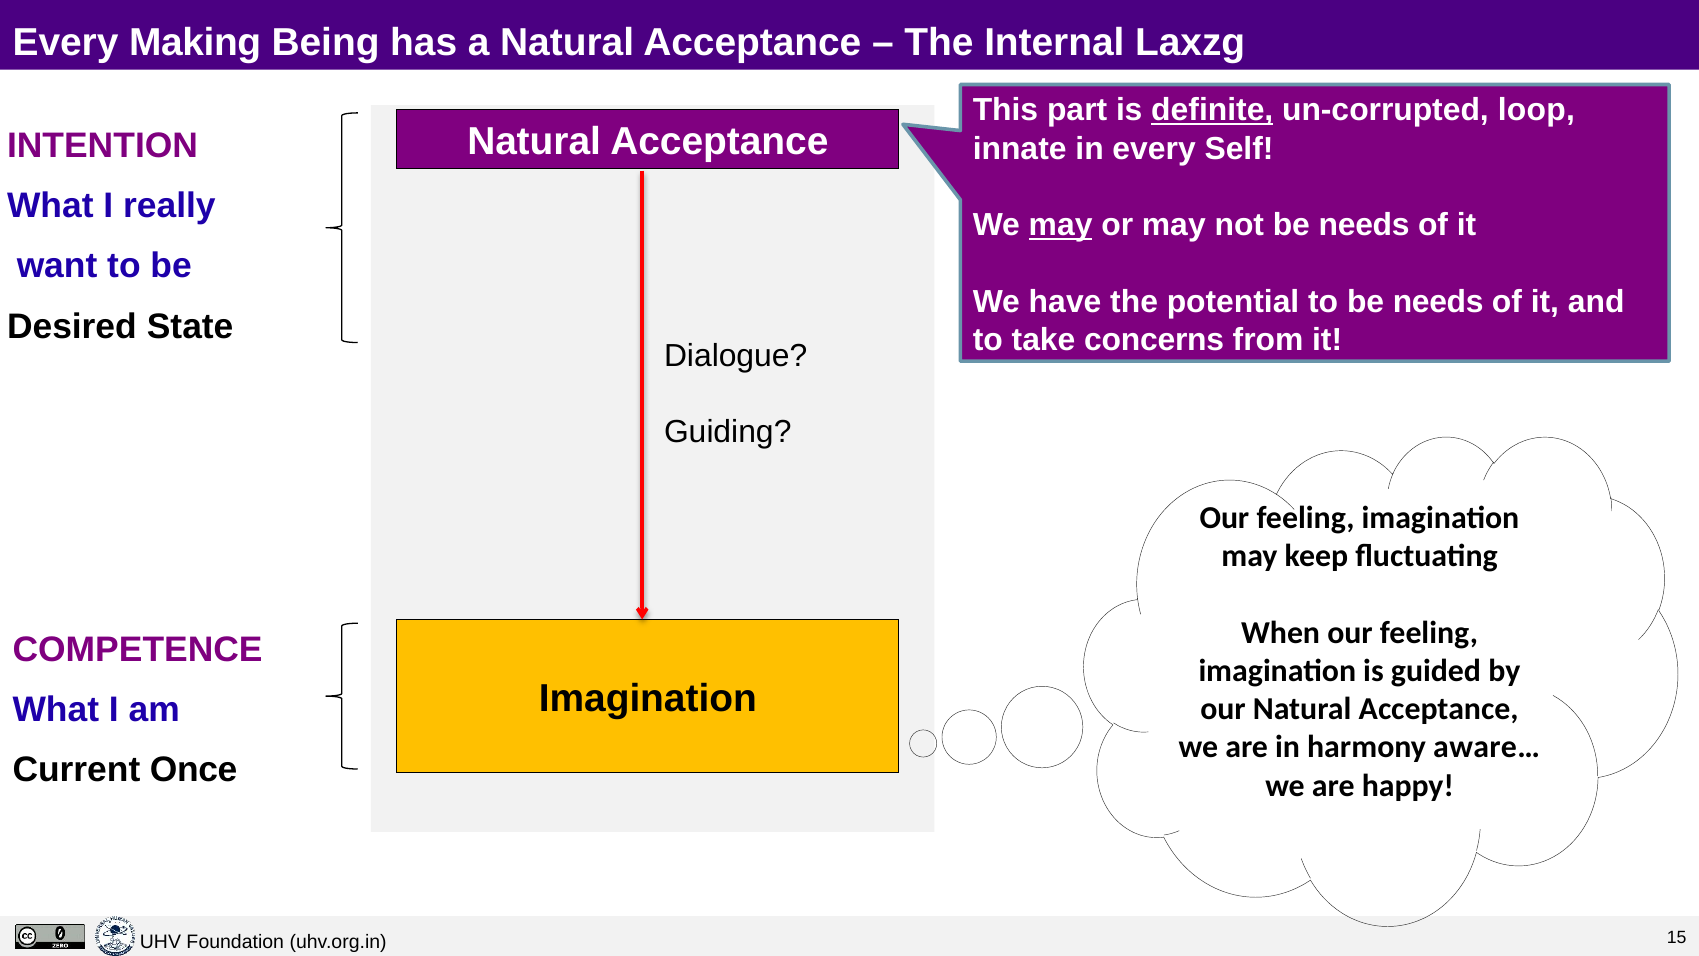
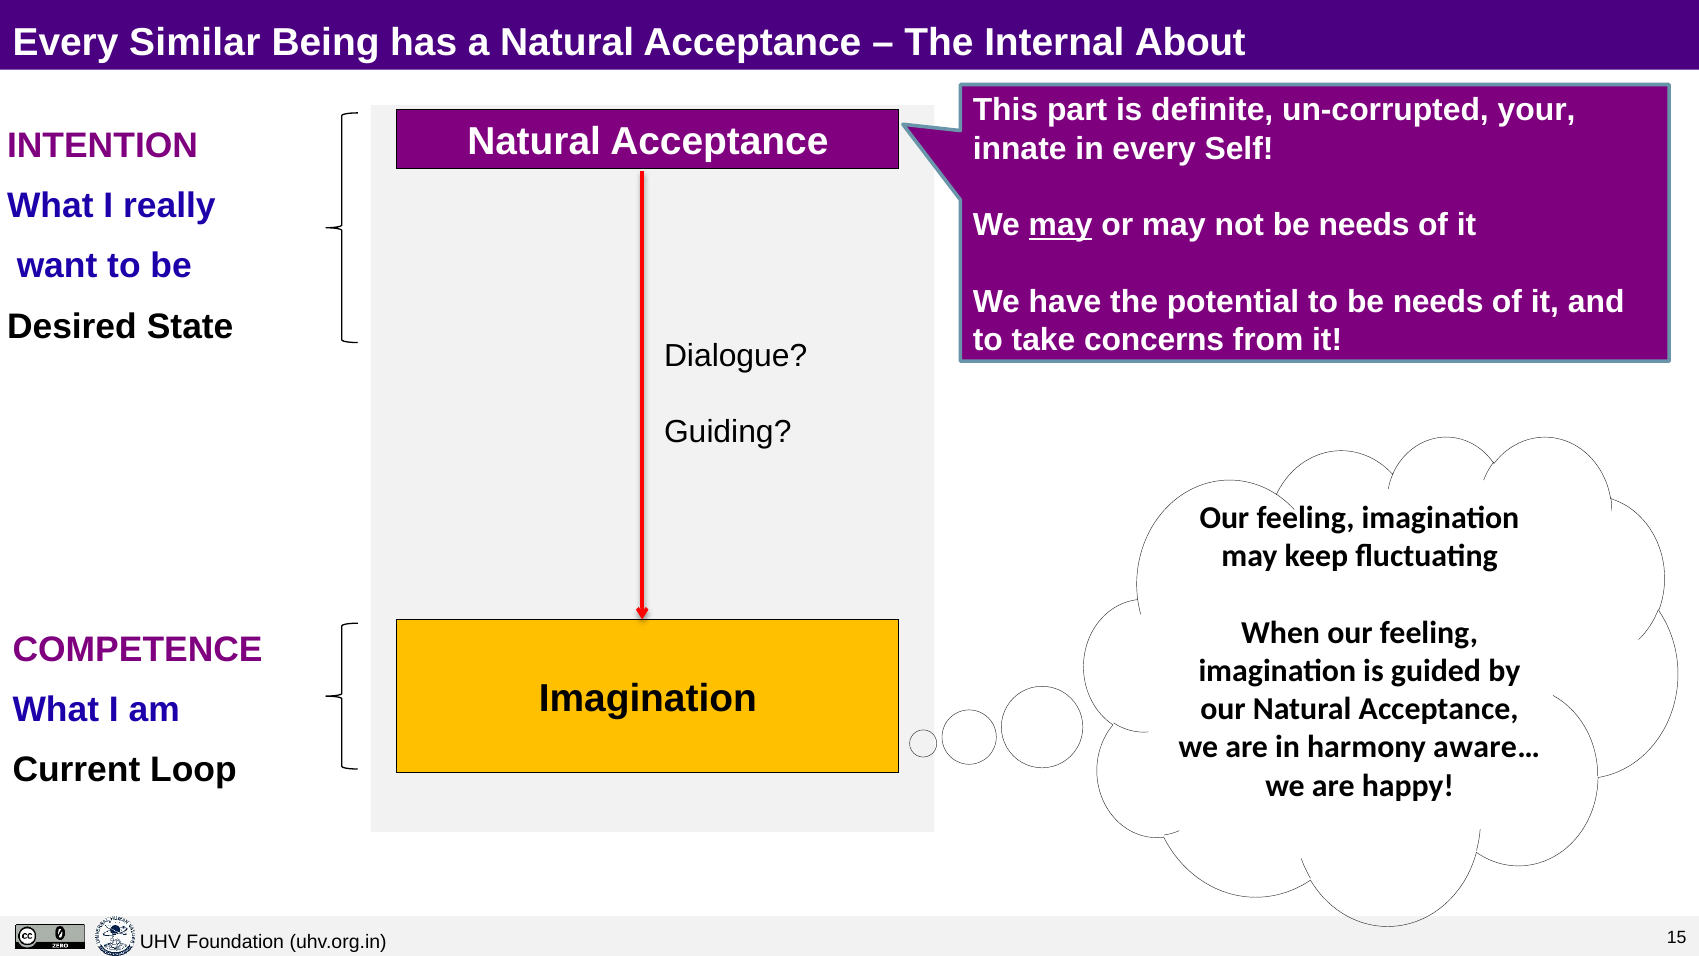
Making: Making -> Similar
Laxzg: Laxzg -> About
definite underline: present -> none
loop: loop -> your
Once: Once -> Loop
